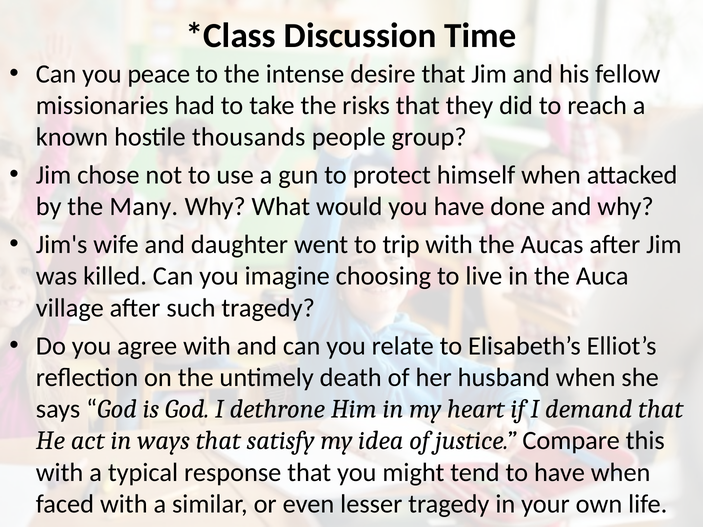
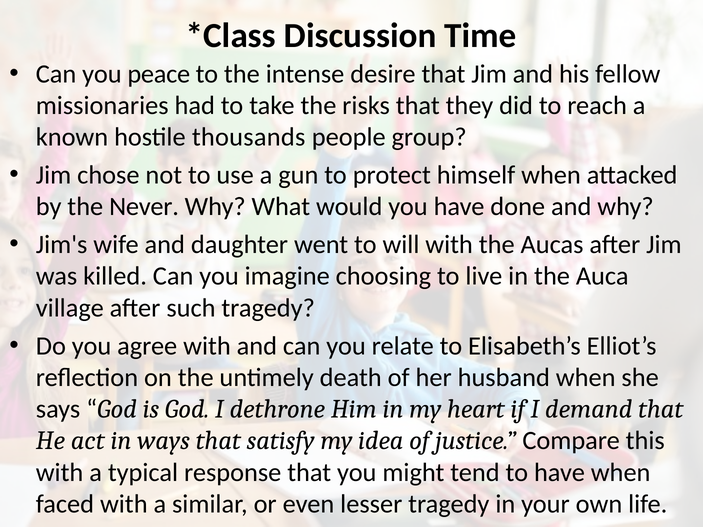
Many: Many -> Never
trip: trip -> will
